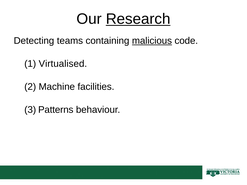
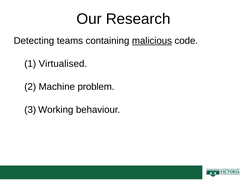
Research underline: present -> none
facilities: facilities -> problem
Patterns: Patterns -> Working
